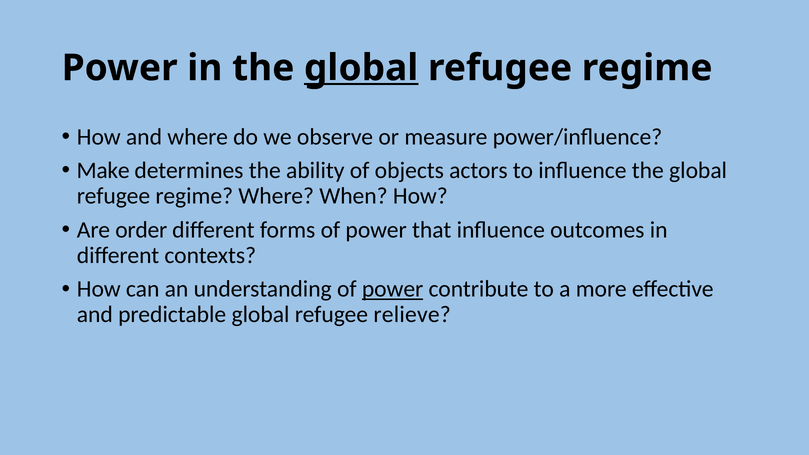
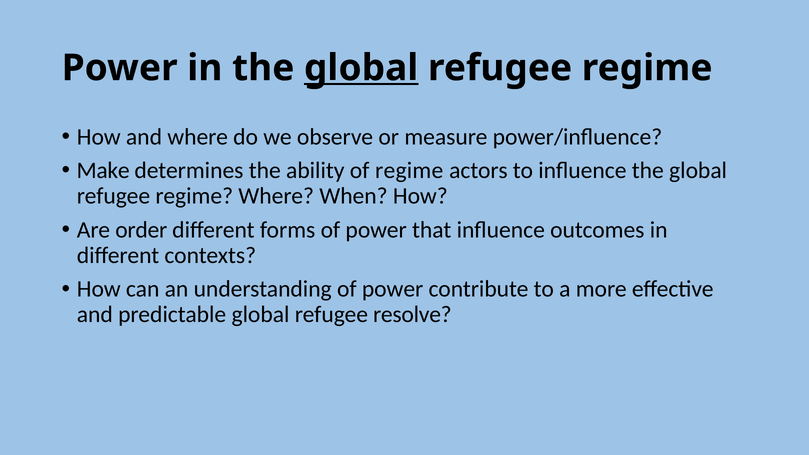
of objects: objects -> regime
power at (393, 289) underline: present -> none
relieve: relieve -> resolve
